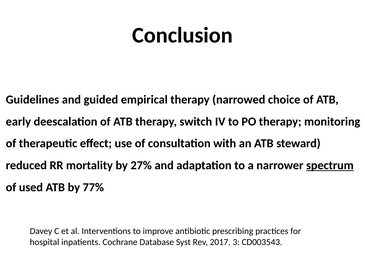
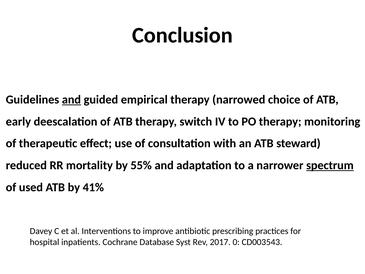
and at (71, 100) underline: none -> present
27%: 27% -> 55%
77%: 77% -> 41%
3: 3 -> 0
